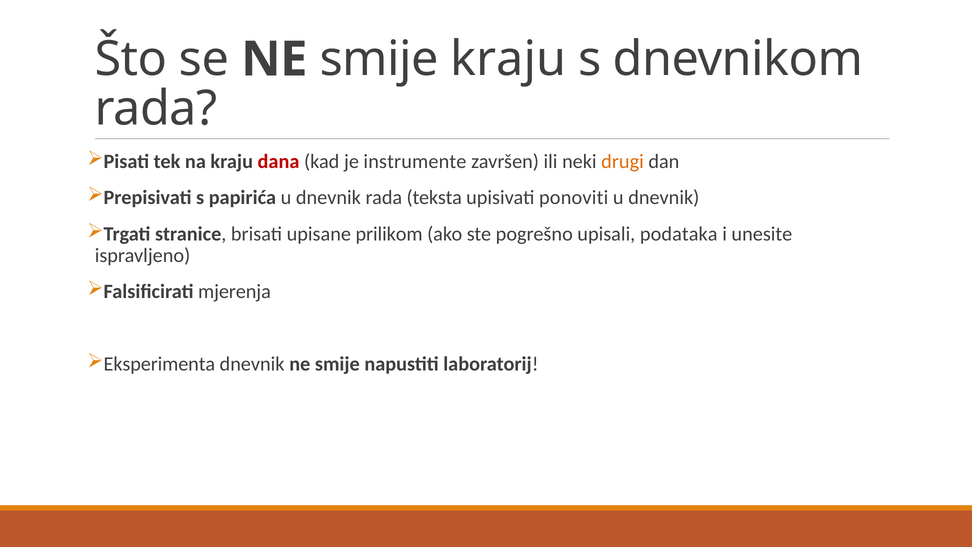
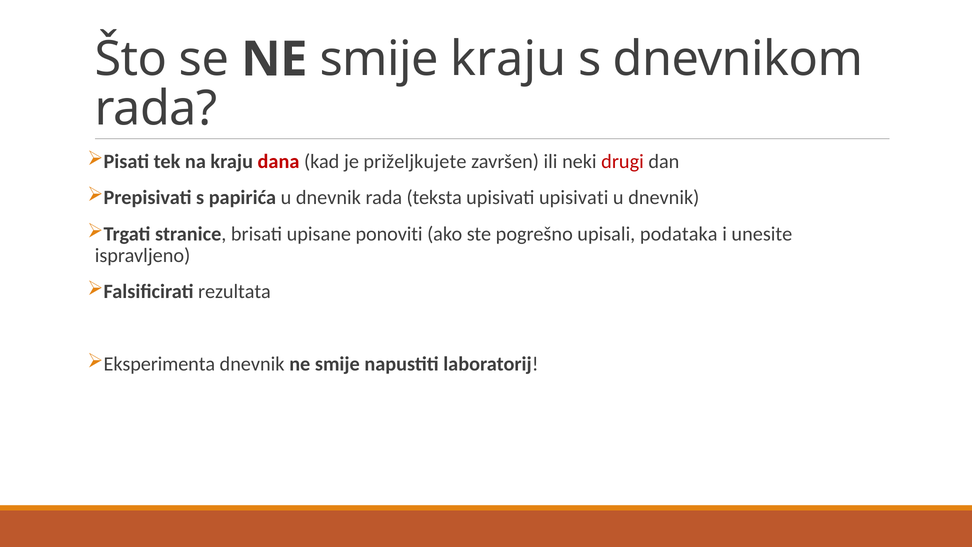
instrumente: instrumente -> priželjkujete
drugi colour: orange -> red
upisivati ponoviti: ponoviti -> upisivati
prilikom: prilikom -> ponoviti
mjerenja: mjerenja -> rezultata
